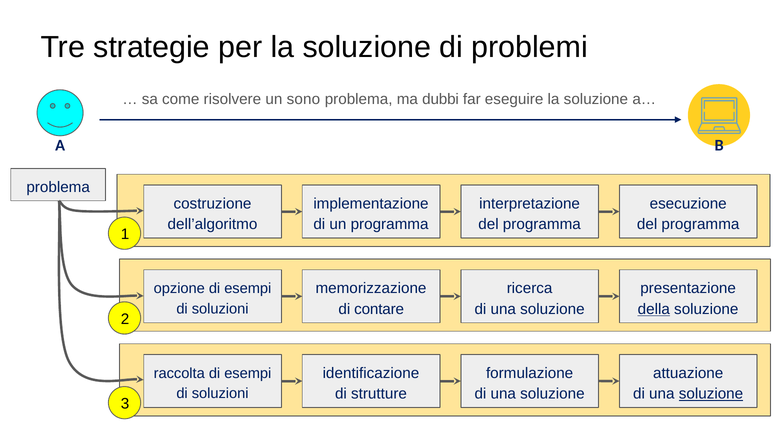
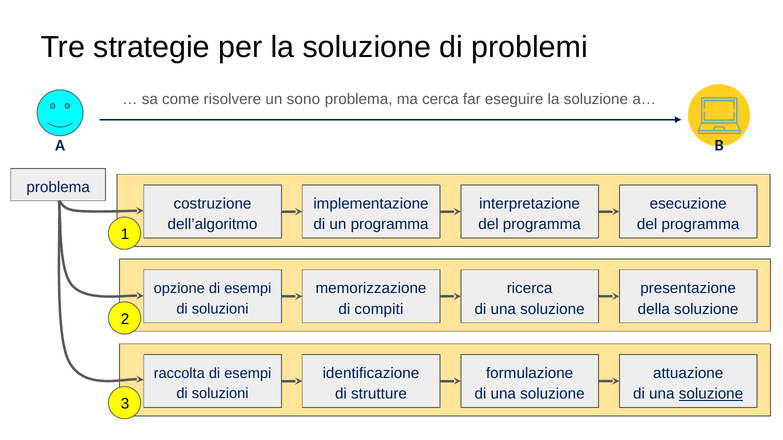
dubbi: dubbi -> cerca
contare: contare -> compiti
della underline: present -> none
